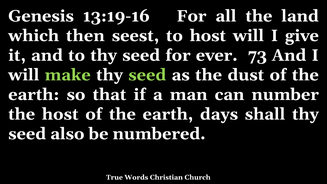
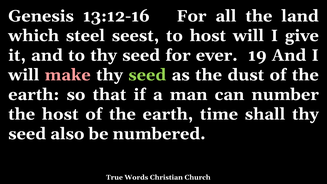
13:19-16: 13:19-16 -> 13:12-16
then: then -> steel
73: 73 -> 19
make colour: light green -> pink
days: days -> time
